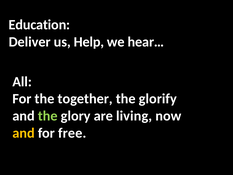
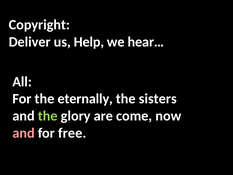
Education: Education -> Copyright
together: together -> eternally
glorify: glorify -> sisters
living: living -> come
and at (24, 133) colour: yellow -> pink
